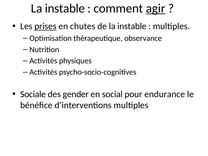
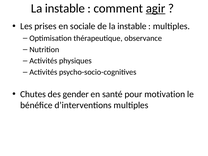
prises underline: present -> none
chutes: chutes -> sociale
Sociale: Sociale -> Chutes
social: social -> santé
endurance: endurance -> motivation
